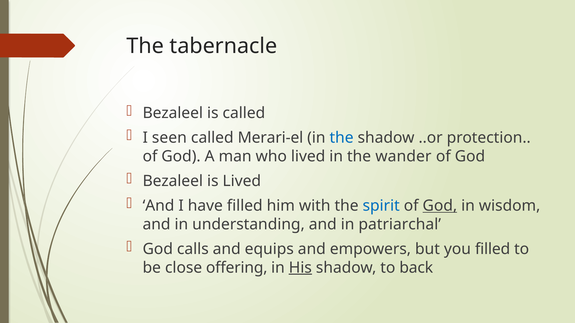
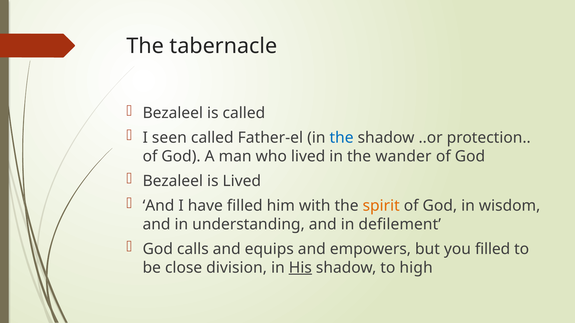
Merari-el: Merari-el -> Father-el
spirit colour: blue -> orange
God at (440, 206) underline: present -> none
patriarchal: patriarchal -> defilement
offering: offering -> division
back: back -> high
